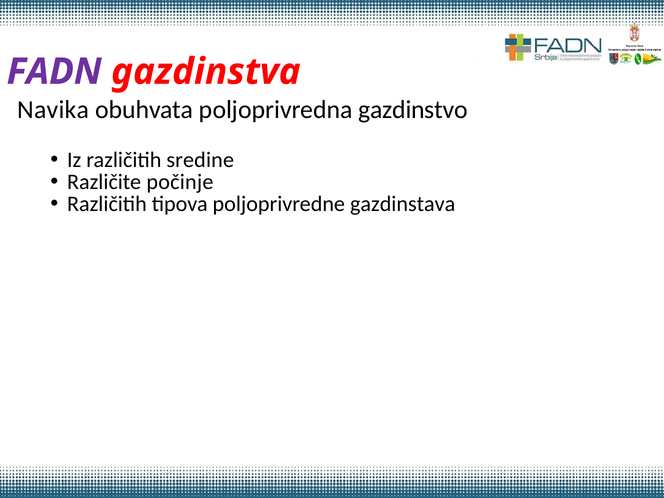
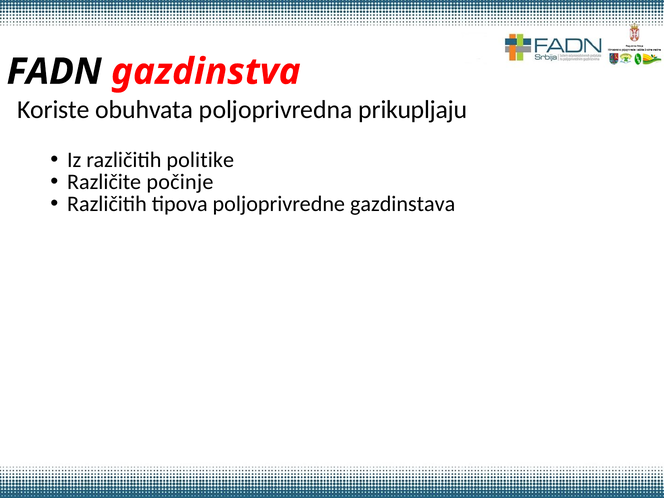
FADN colour: purple -> black
Navika: Navika -> Koriste
gazdinstvo: gazdinstvo -> prikupljaju
sredine: sredine -> politike
